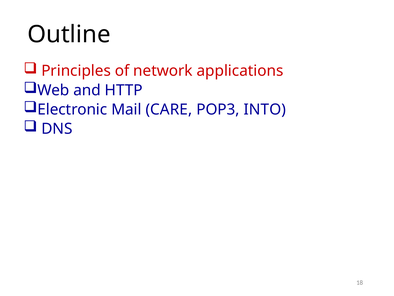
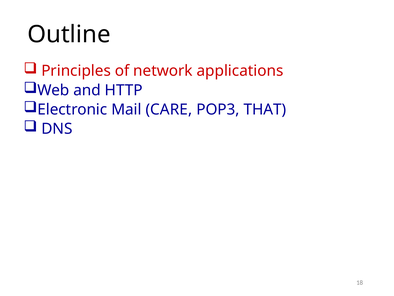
INTO: INTO -> THAT
